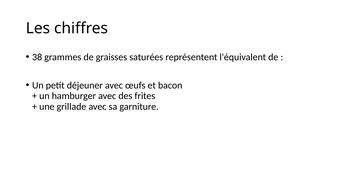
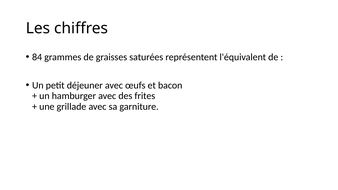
38: 38 -> 84
